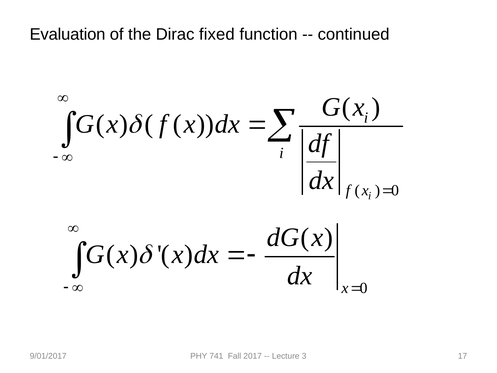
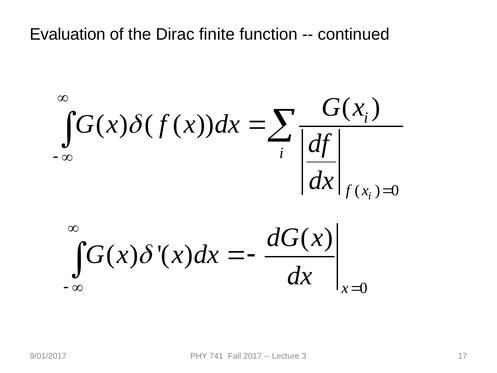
fixed: fixed -> finite
